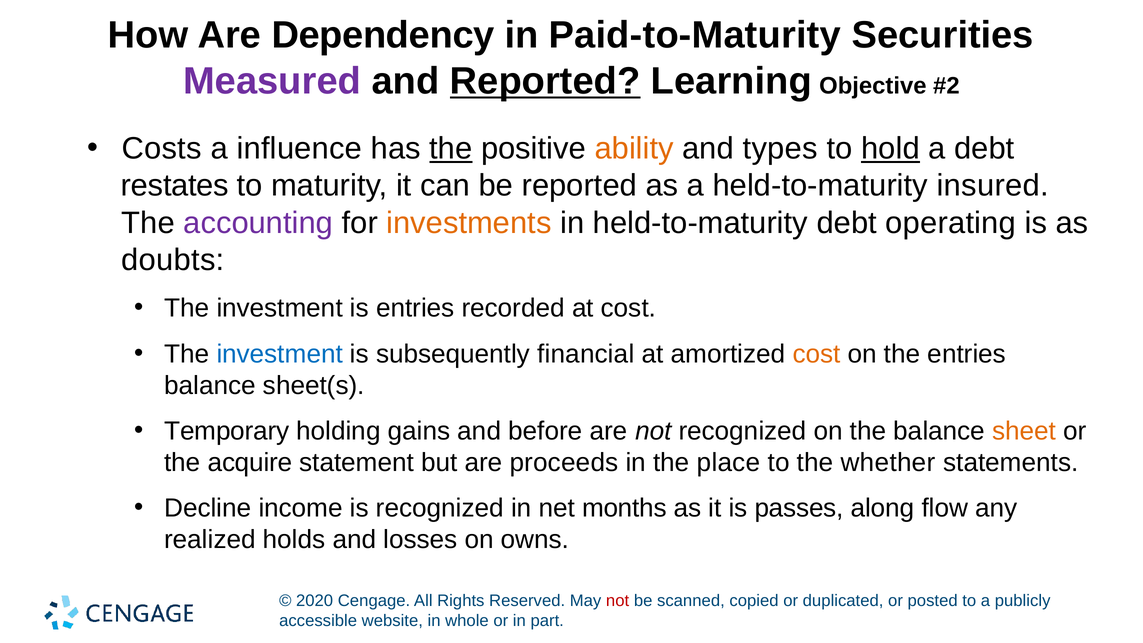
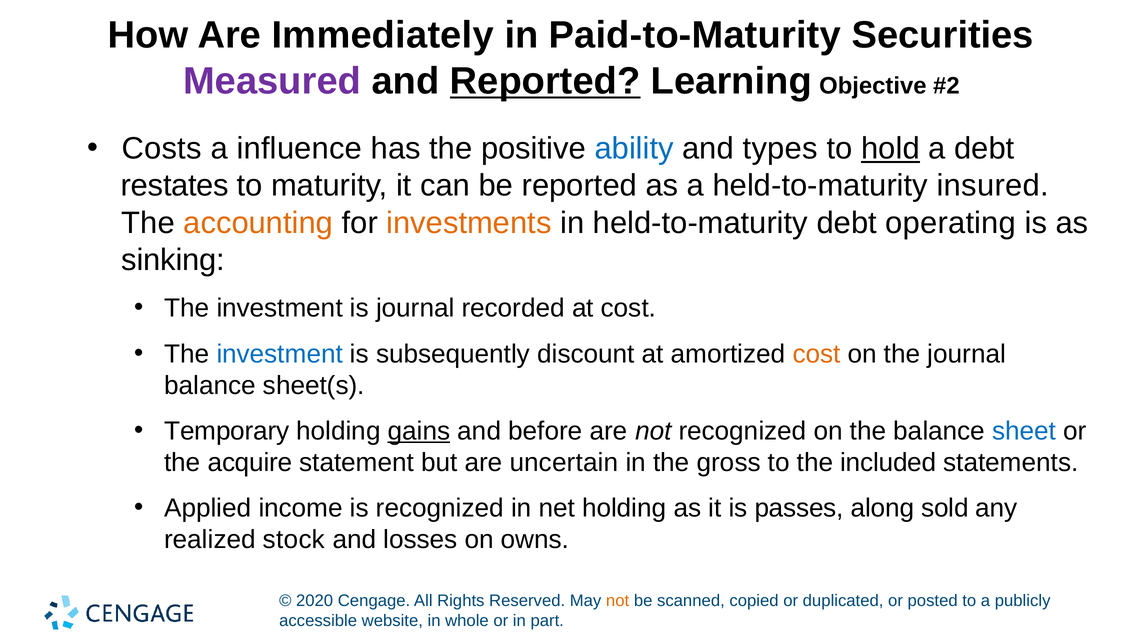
Dependency: Dependency -> Immediately
the at (451, 149) underline: present -> none
ability colour: orange -> blue
accounting colour: purple -> orange
doubts: doubts -> sinking
is entries: entries -> journal
financial: financial -> discount
the entries: entries -> journal
gains underline: none -> present
sheet colour: orange -> blue
proceeds: proceeds -> uncertain
place: place -> gross
whether: whether -> included
Decline: Decline -> Applied
net months: months -> holding
flow: flow -> sold
holds: holds -> stock
not at (618, 601) colour: red -> orange
